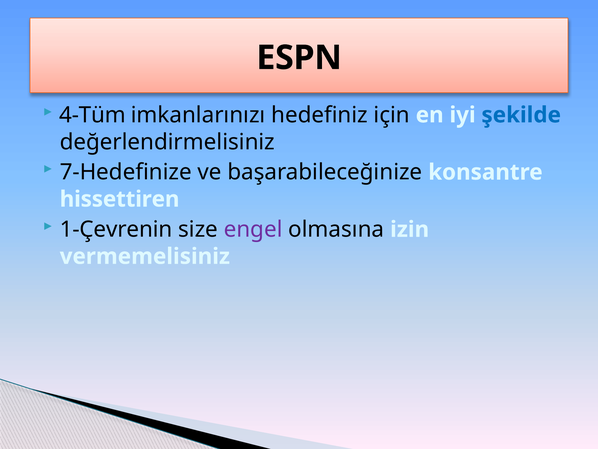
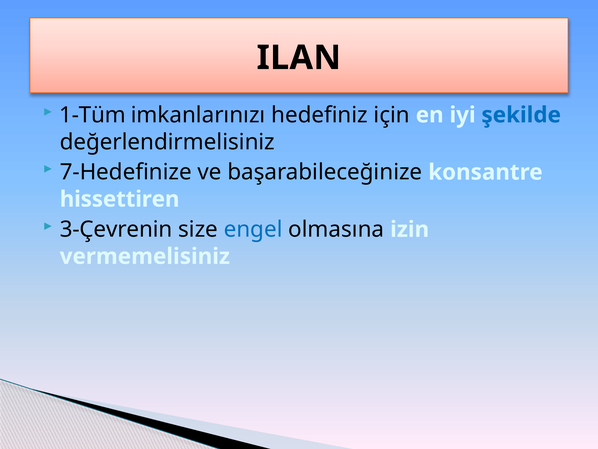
ESPN: ESPN -> ILAN
4-Tüm: 4-Tüm -> 1-Tüm
1-Çevrenin: 1-Çevrenin -> 3-Çevrenin
engel colour: purple -> blue
